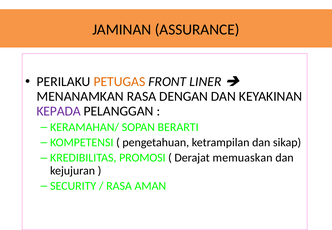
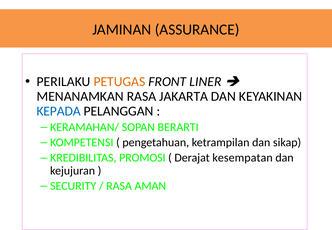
DENGAN: DENGAN -> JAKARTA
KEPADA colour: purple -> blue
memuaskan: memuaskan -> kesempatan
